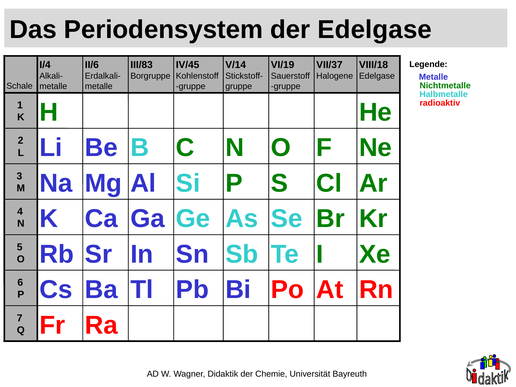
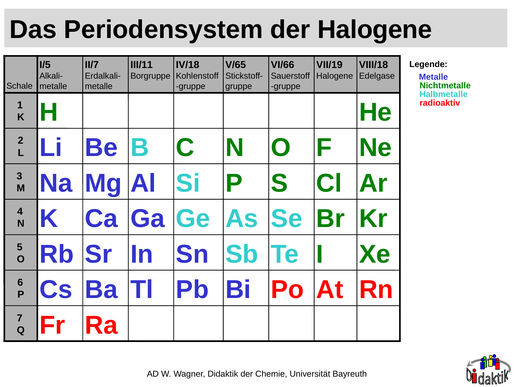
der Edelgase: Edelgase -> Halogene
I/4: I/4 -> I/5
II/6: II/6 -> II/7
III/83: III/83 -> III/11
IV/45: IV/45 -> IV/18
V/14: V/14 -> V/65
VI/19: VI/19 -> VI/66
VII/37: VII/37 -> VII/19
